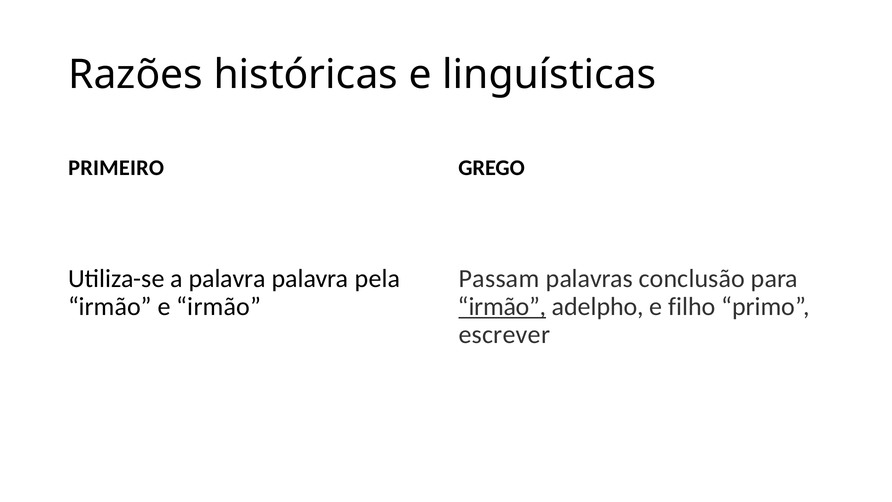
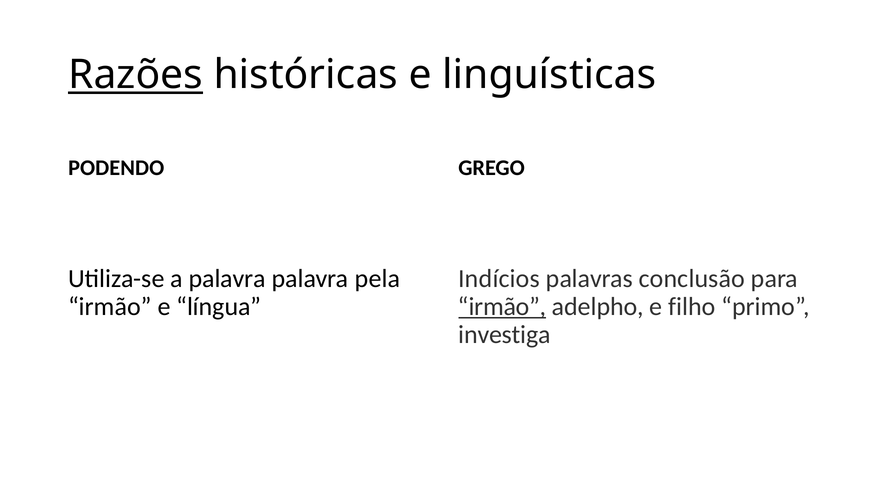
Razões underline: none -> present
PRIMEIRO: PRIMEIRO -> PODENDO
Passam: Passam -> Indícios
e irmão: irmão -> língua
escrever: escrever -> investiga
